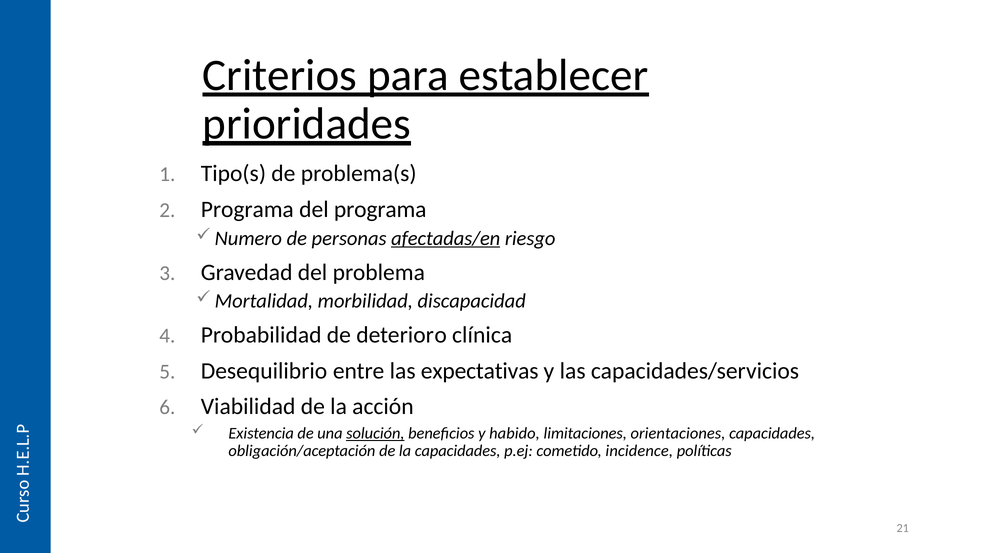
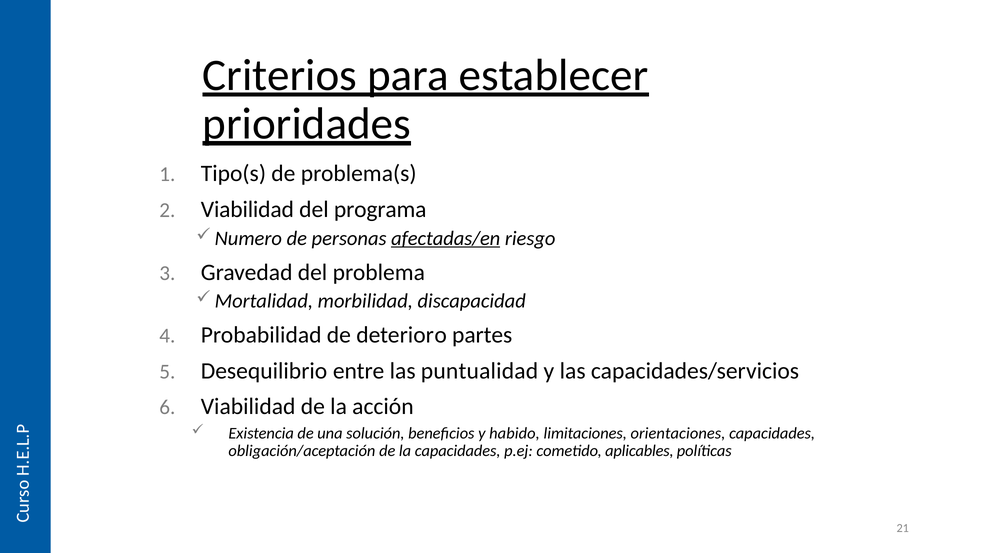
Programa at (247, 210): Programa -> Viabilidad
clínica: clínica -> partes
expectativas: expectativas -> puntualidad
solución underline: present -> none
incidence: incidence -> aplicables
